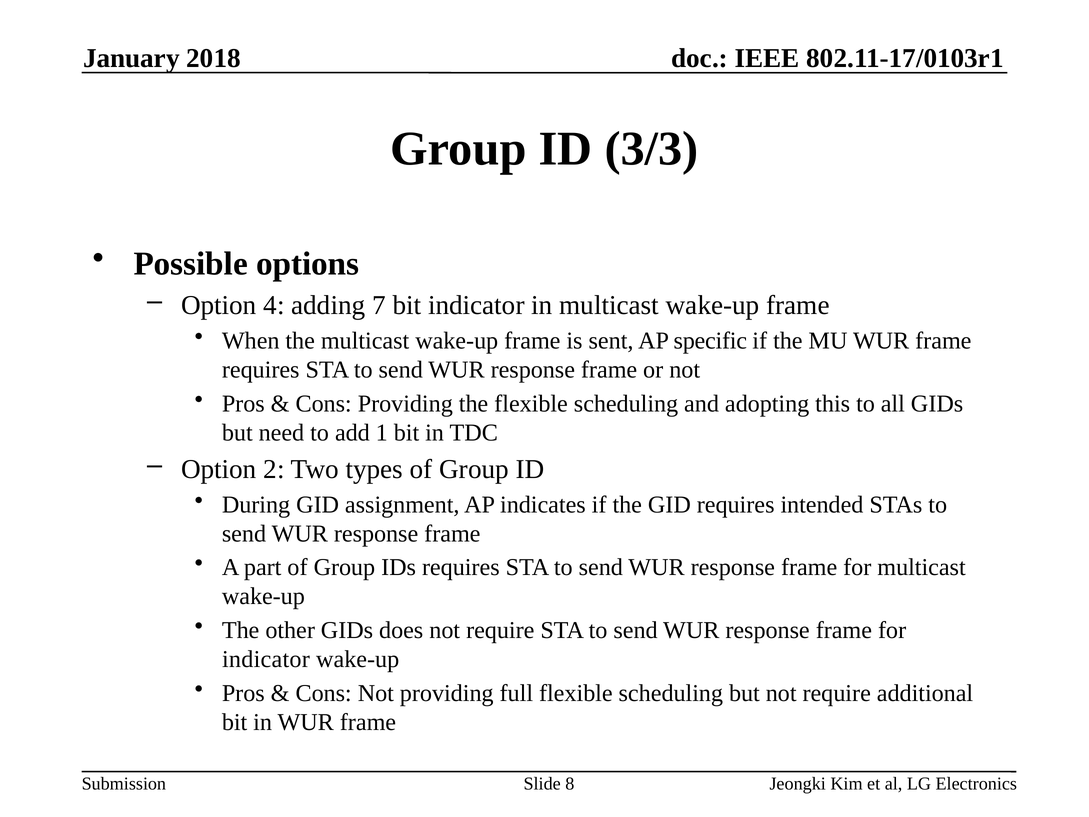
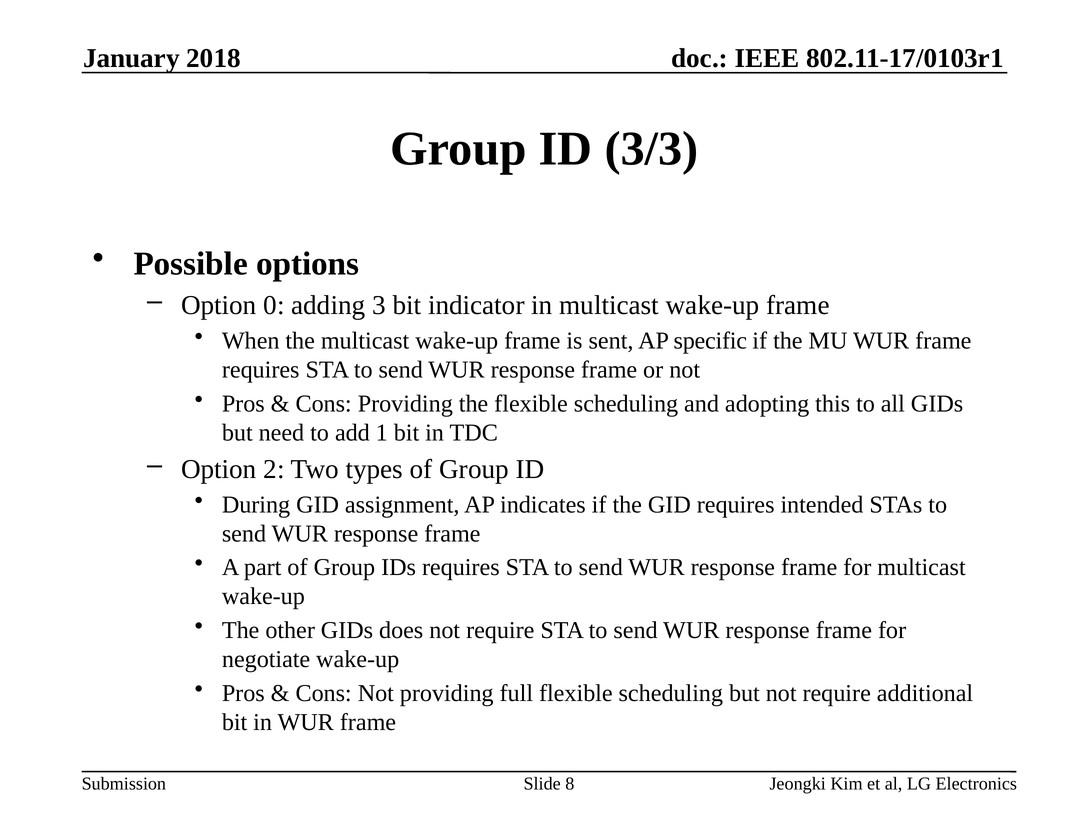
4: 4 -> 0
7: 7 -> 3
indicator at (266, 659): indicator -> negotiate
